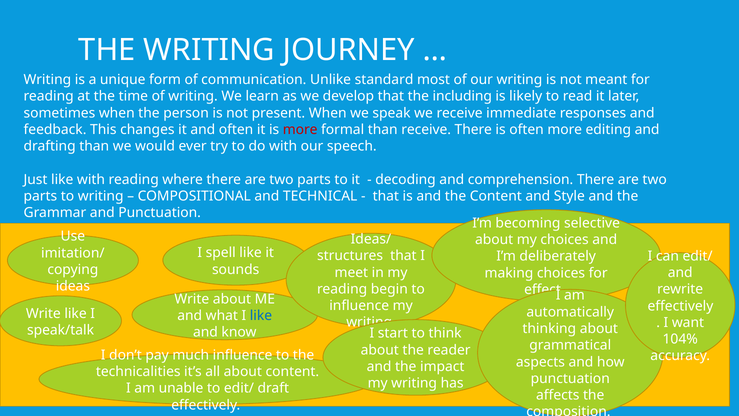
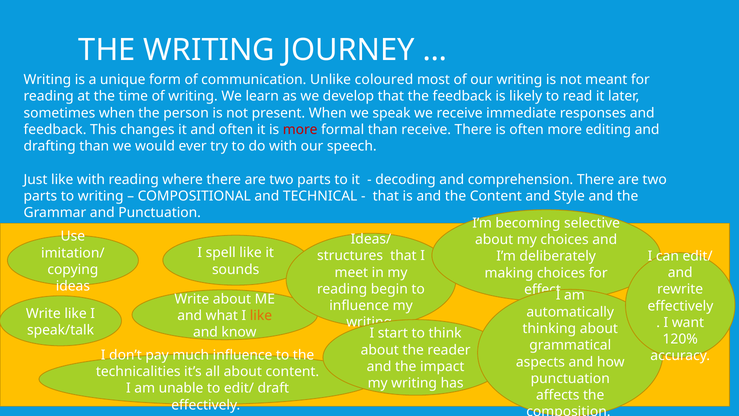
standard: standard -> coloured
the including: including -> feedback
like at (261, 316) colour: blue -> orange
104%: 104% -> 120%
